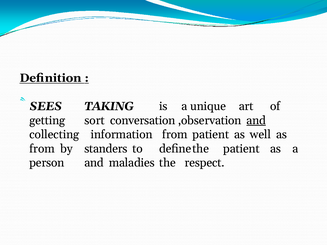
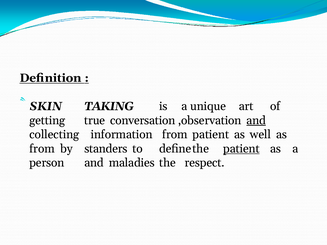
SEES: SEES -> SKIN
sort: sort -> true
patient at (241, 149) underline: none -> present
